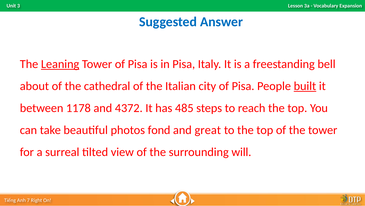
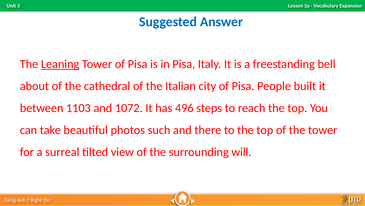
built underline: present -> none
1178: 1178 -> 1103
4372: 4372 -> 1072
485: 485 -> 496
fond: fond -> such
great: great -> there
